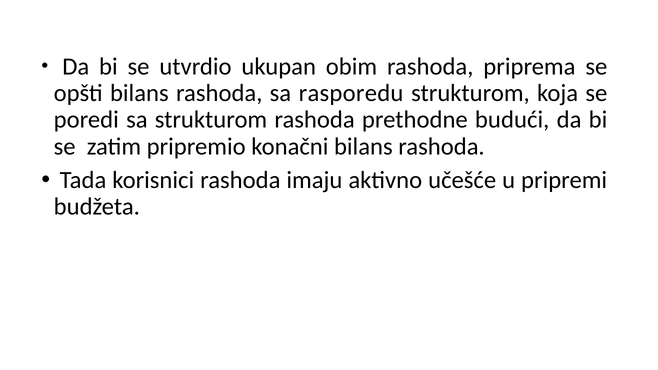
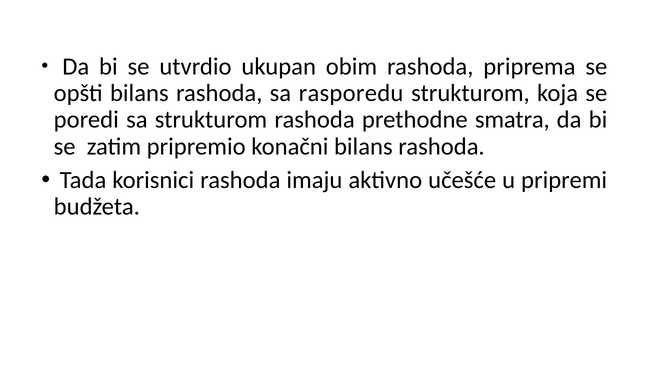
budući: budući -> smatra
